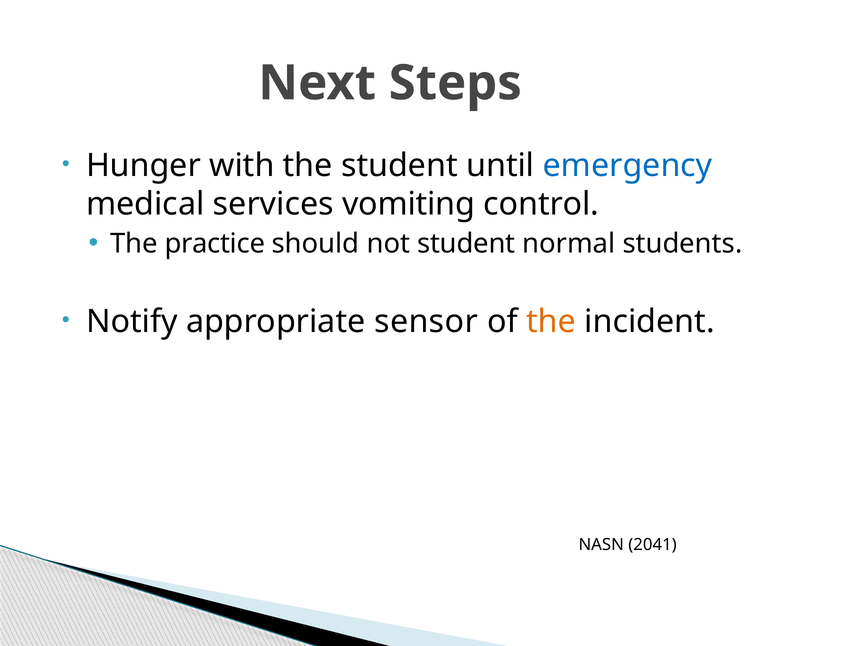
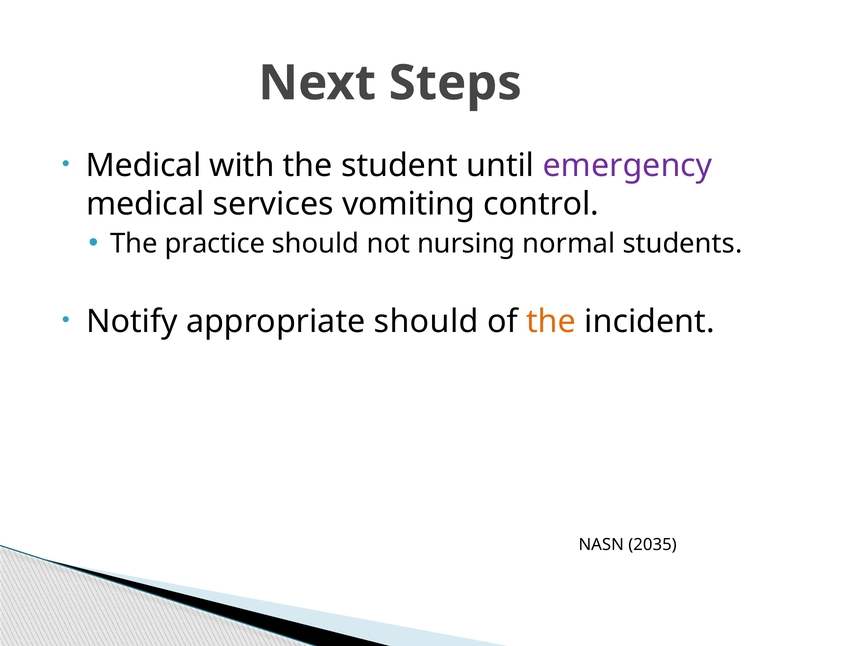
Hunger at (143, 165): Hunger -> Medical
emergency colour: blue -> purple
not student: student -> nursing
appropriate sensor: sensor -> should
2041: 2041 -> 2035
